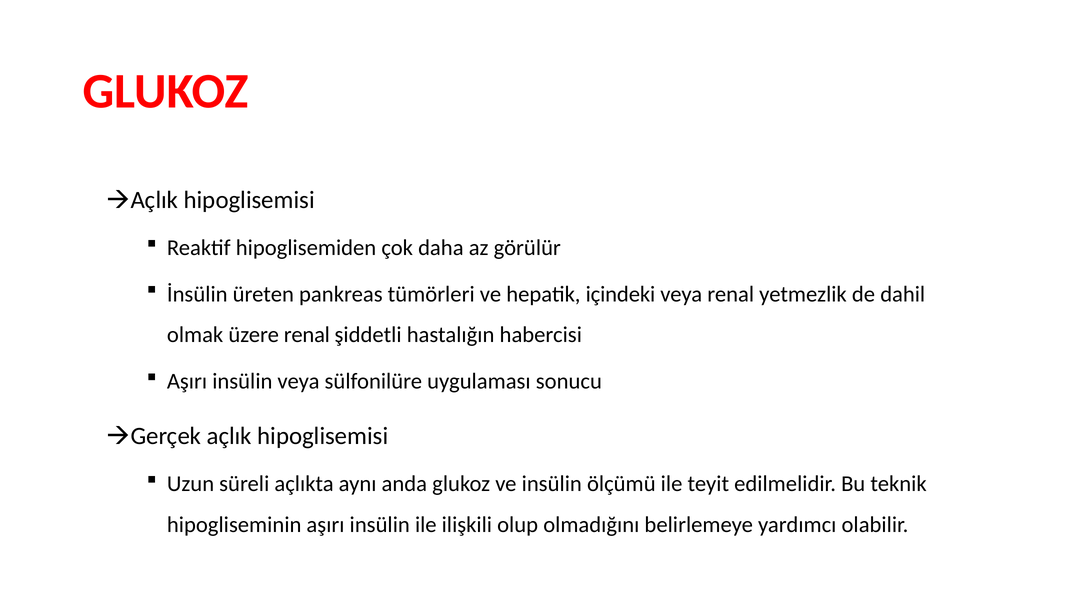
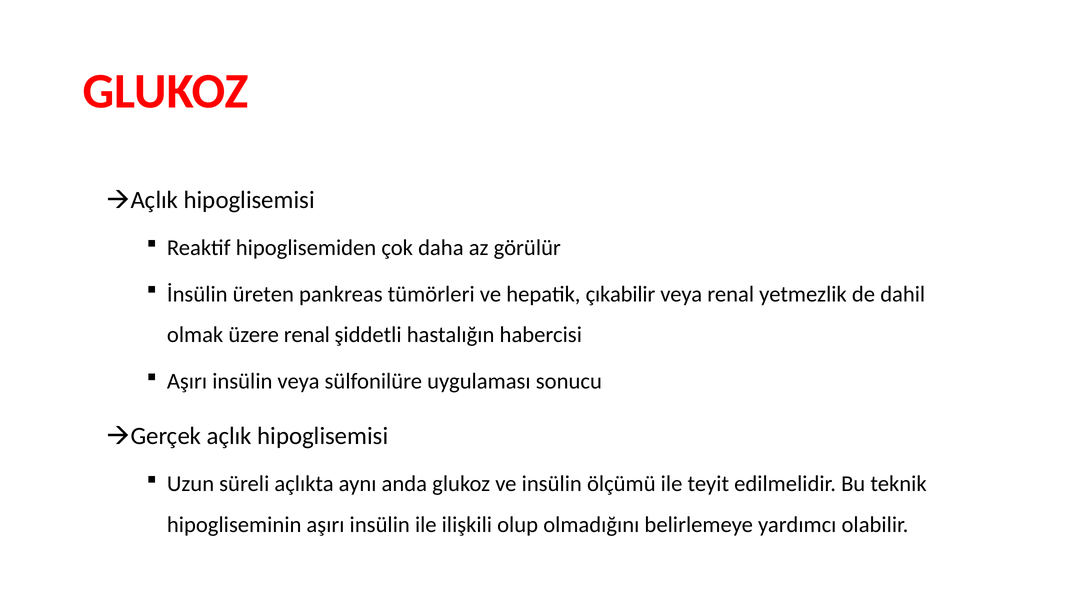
içindeki: içindeki -> çıkabilir
